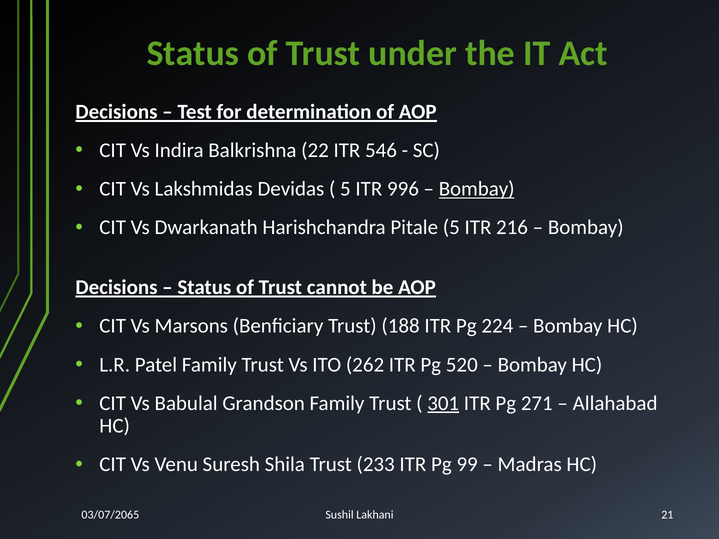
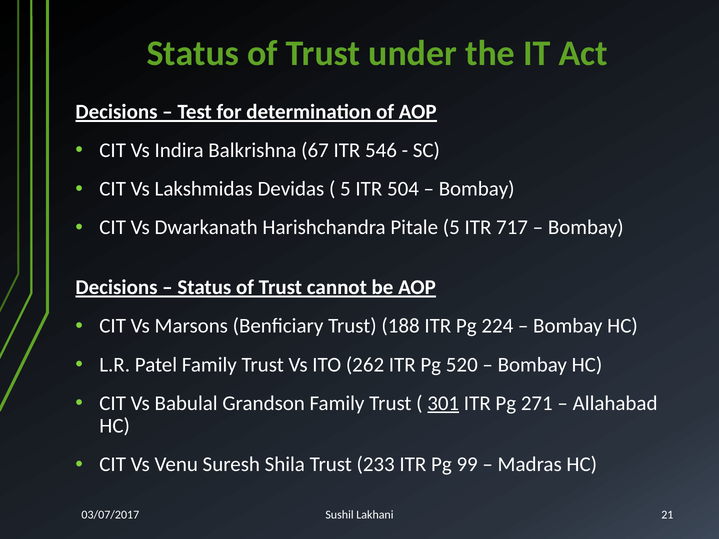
22: 22 -> 67
996: 996 -> 504
Bombay at (477, 189) underline: present -> none
216: 216 -> 717
03/07/2065: 03/07/2065 -> 03/07/2017
